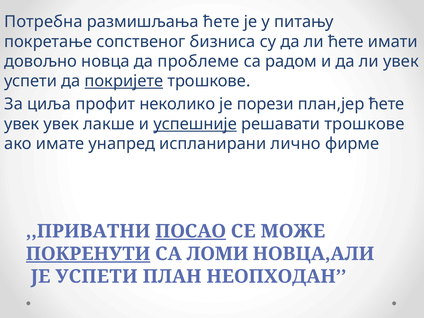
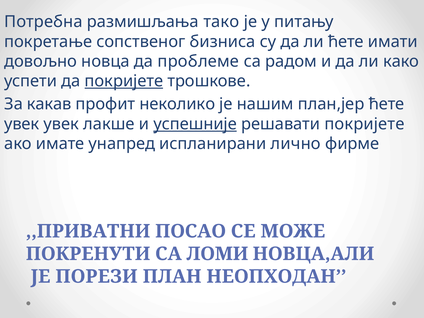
размишљања ћете: ћете -> тако
ли увек: увек -> како
циља: циља -> какав
порези: порези -> нашим
решавати трошкове: трошкове -> покријете
ПОСАО underline: present -> none
ПОКРЕНУТИ underline: present -> none
ЈЕ УСПЕТИ: УСПЕТИ -> ПОРЕЗИ
